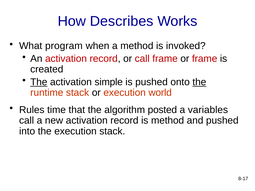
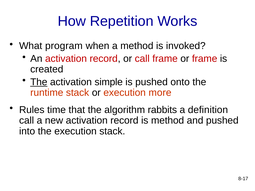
Describes: Describes -> Repetition
the at (199, 82) underline: present -> none
world: world -> more
posted: posted -> rabbits
variables: variables -> definition
